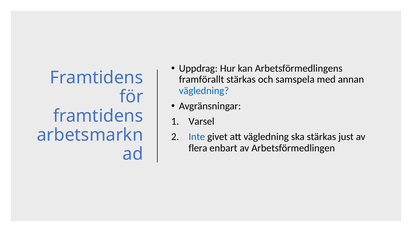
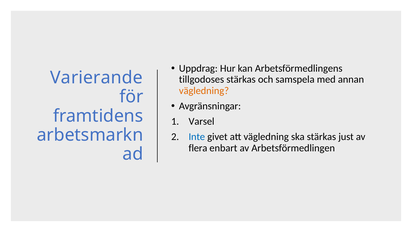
Framtidens at (97, 78): Framtidens -> Varierande
framförallt: framförallt -> tillgodoses
vägledning at (204, 91) colour: blue -> orange
